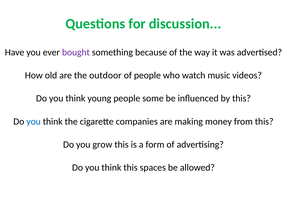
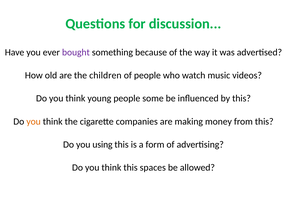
outdoor: outdoor -> children
you at (34, 121) colour: blue -> orange
grow: grow -> using
